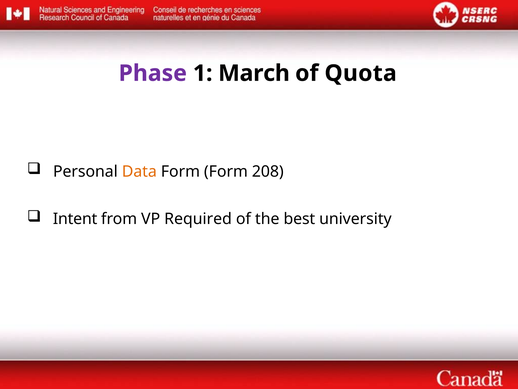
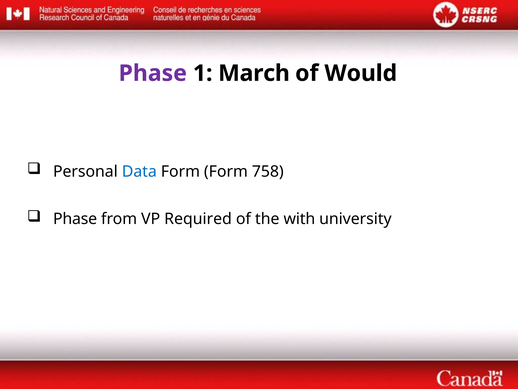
Quota: Quota -> Would
Data colour: orange -> blue
208: 208 -> 758
Intent at (75, 219): Intent -> Phase
best: best -> with
